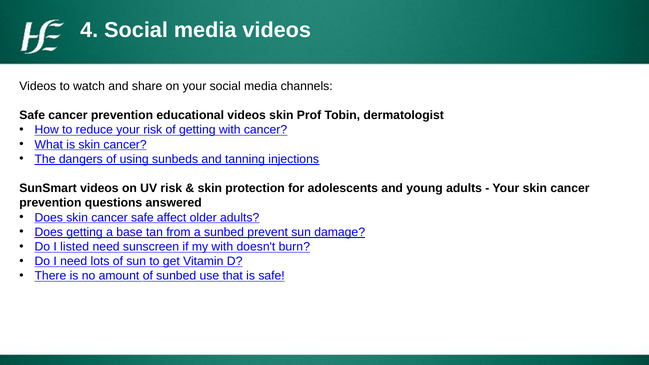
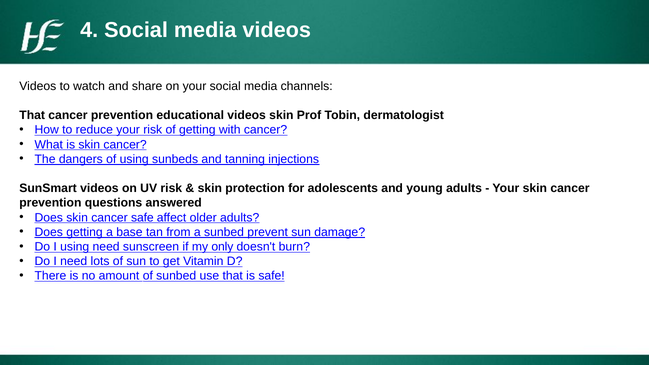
Safe at (32, 115): Safe -> That
I listed: listed -> using
my with: with -> only
